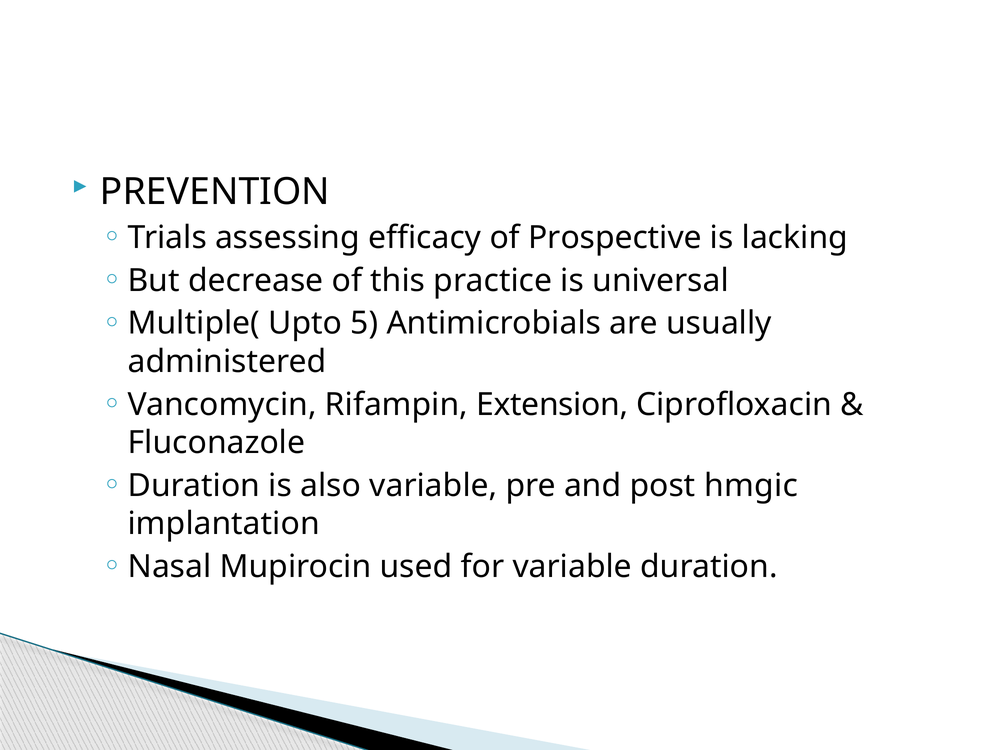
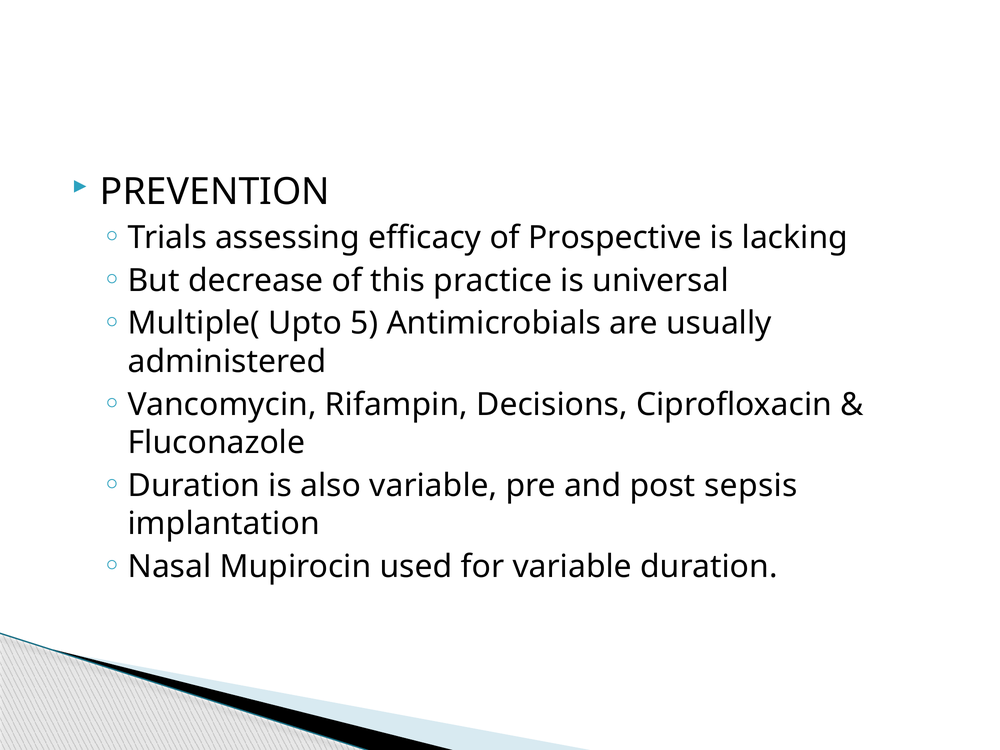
Extension: Extension -> Decisions
hmgic: hmgic -> sepsis
